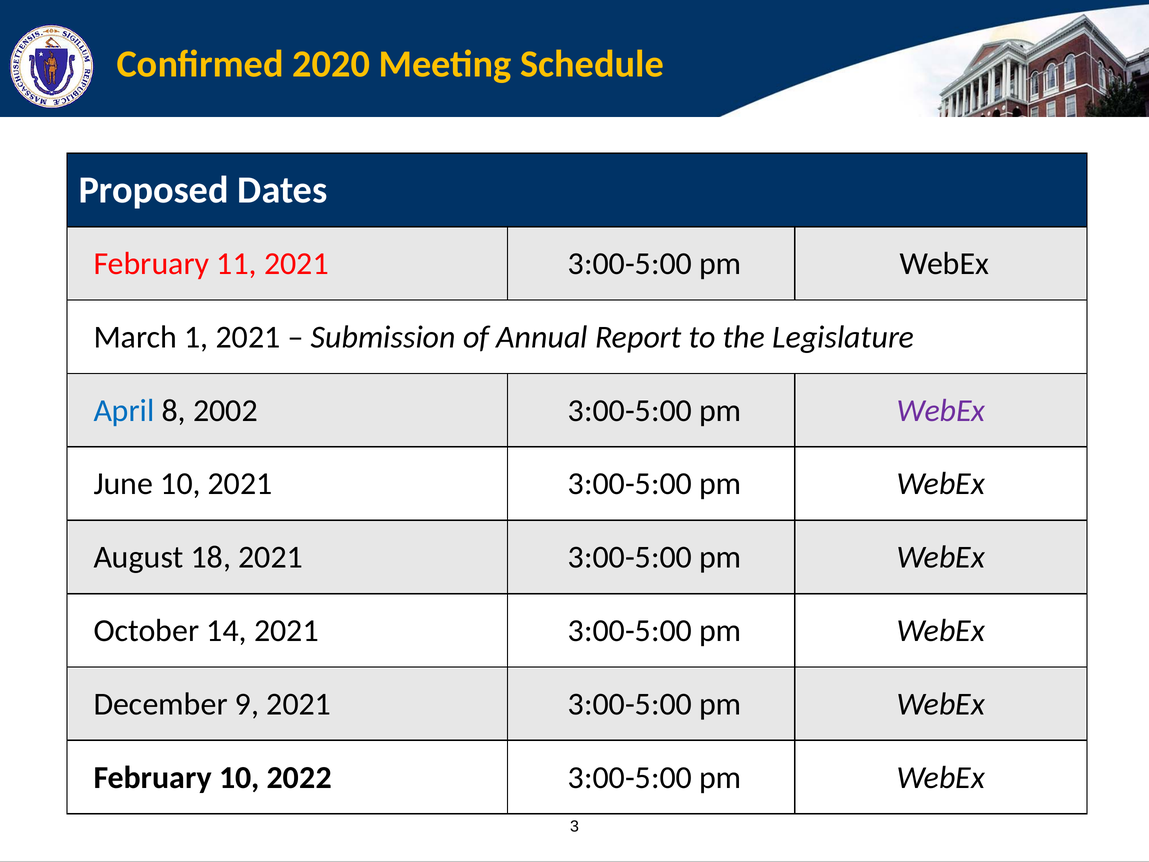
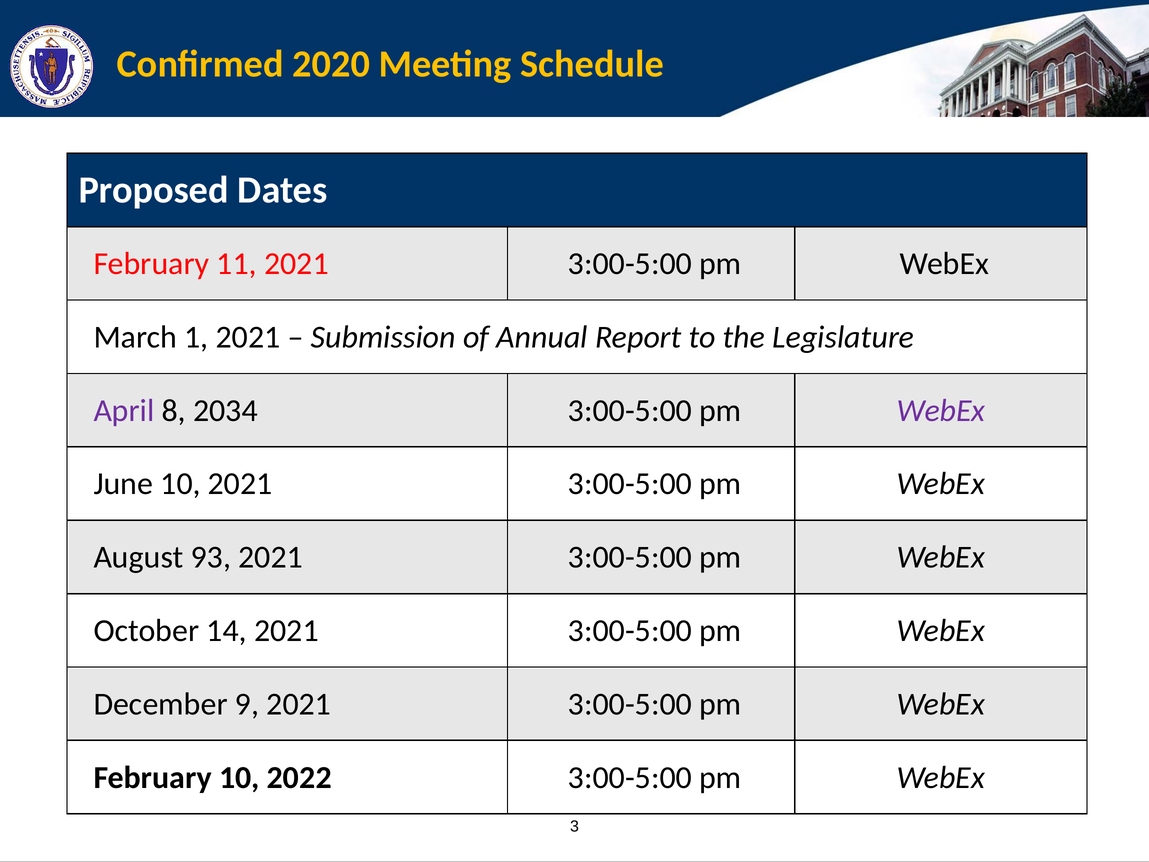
April colour: blue -> purple
2002: 2002 -> 2034
18: 18 -> 93
